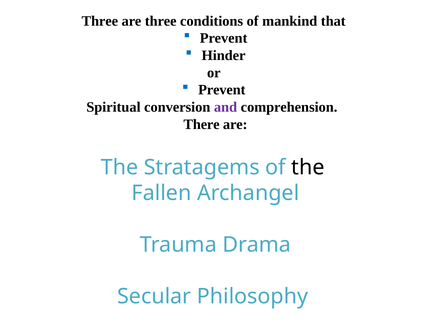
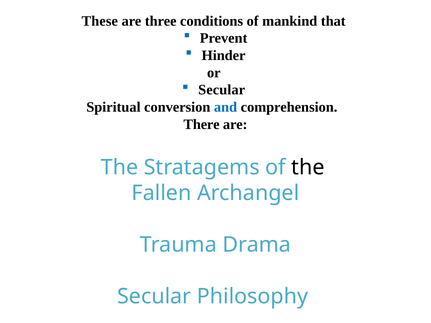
Three at (100, 21): Three -> These
Prevent at (222, 90): Prevent -> Secular
and colour: purple -> blue
